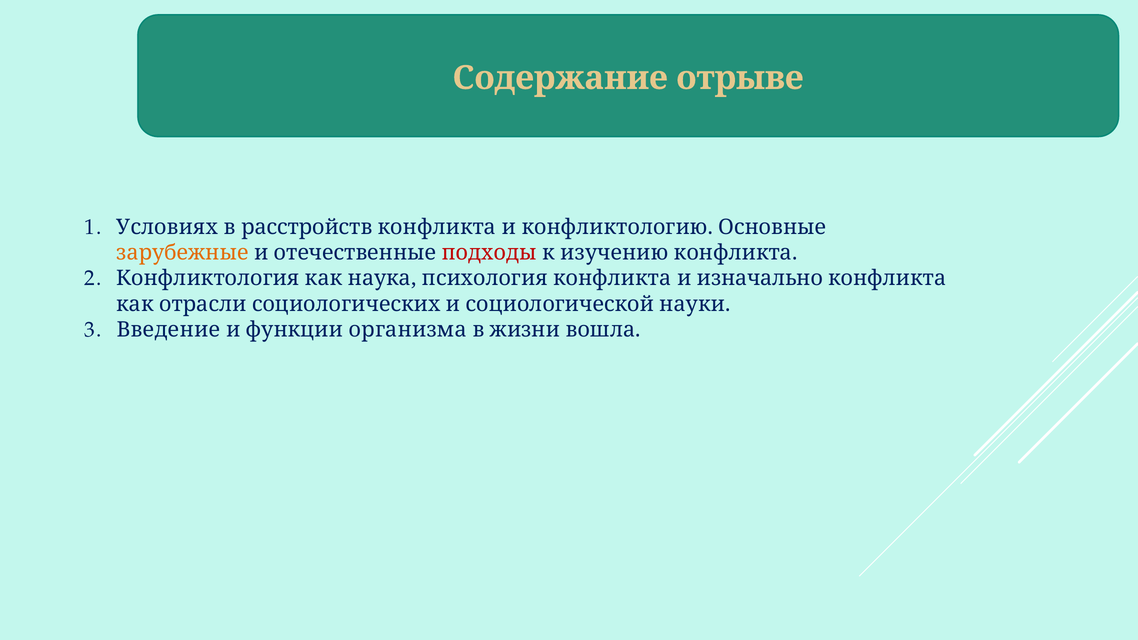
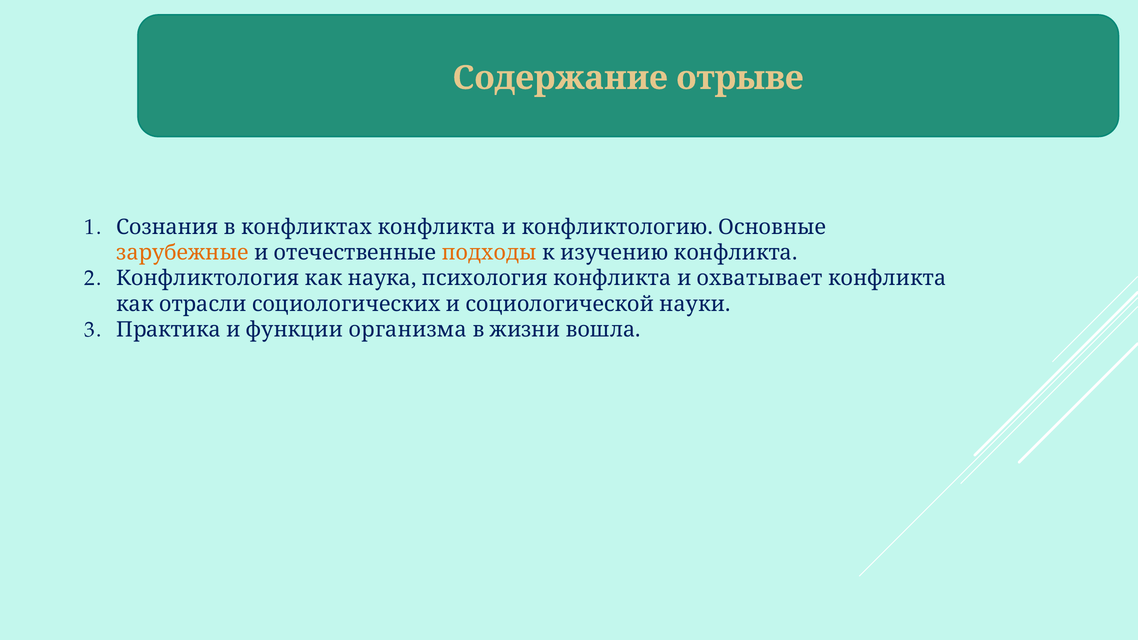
Условиях: Условиях -> Сознания
расстройств: расстройств -> конфликтах
подходы colour: red -> orange
изначально: изначально -> охватывает
Введение: Введение -> Практика
